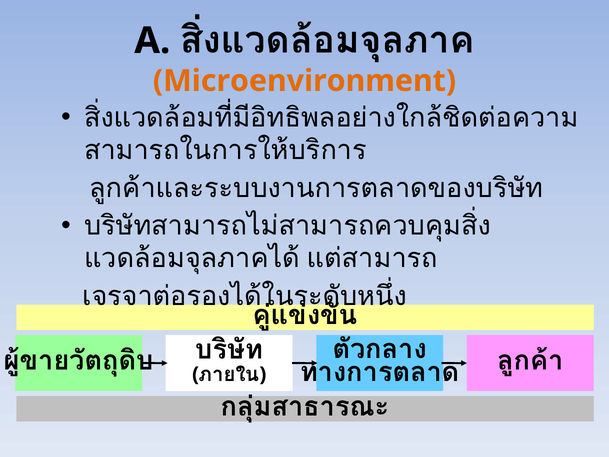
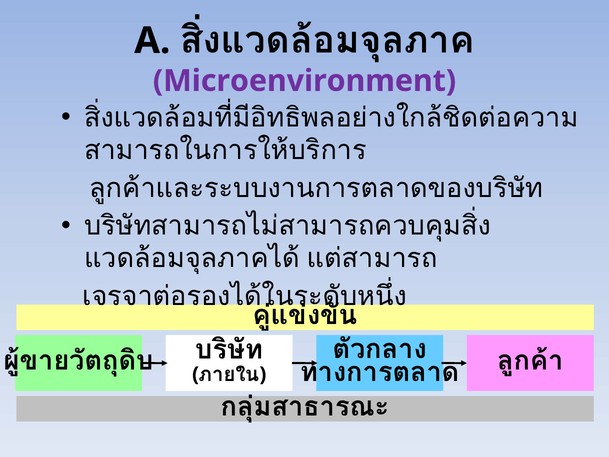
Microenvironment colour: orange -> purple
